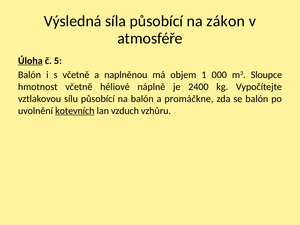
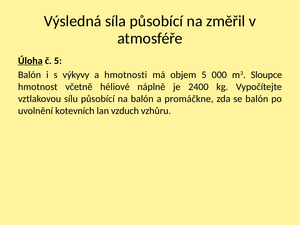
zákon: zákon -> změřil
s včetně: včetně -> výkyvy
naplněnou: naplněnou -> hmotnosti
objem 1: 1 -> 5
kotevních underline: present -> none
